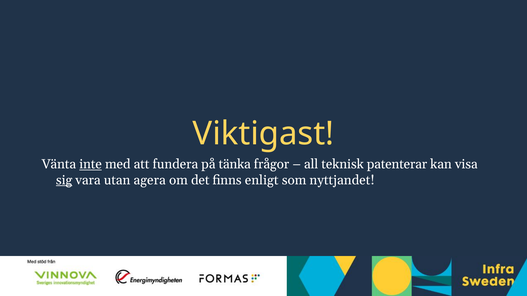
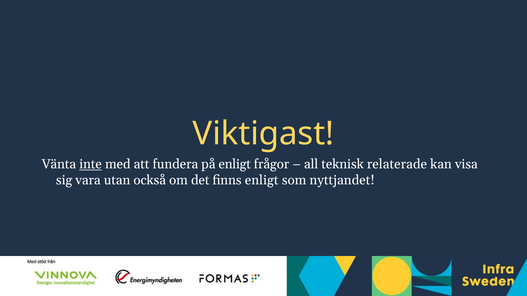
på tänka: tänka -> enligt
patenterar: patenterar -> relaterade
sig underline: present -> none
agera: agera -> också
